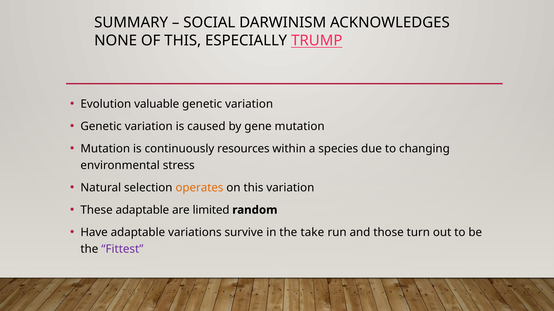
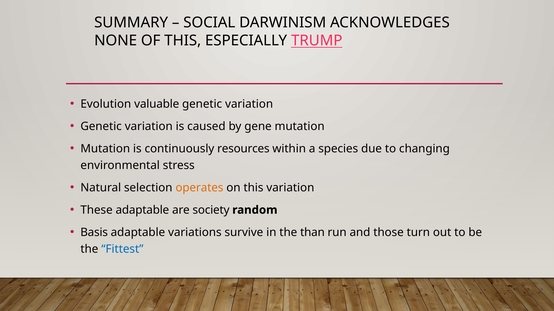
limited: limited -> society
Have: Have -> Basis
take: take -> than
Fittest colour: purple -> blue
